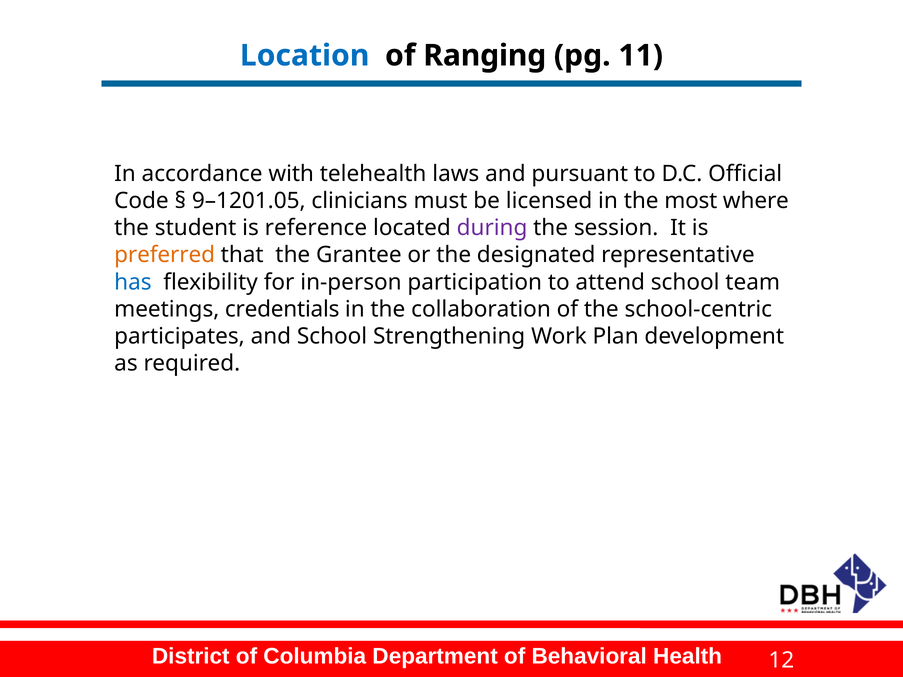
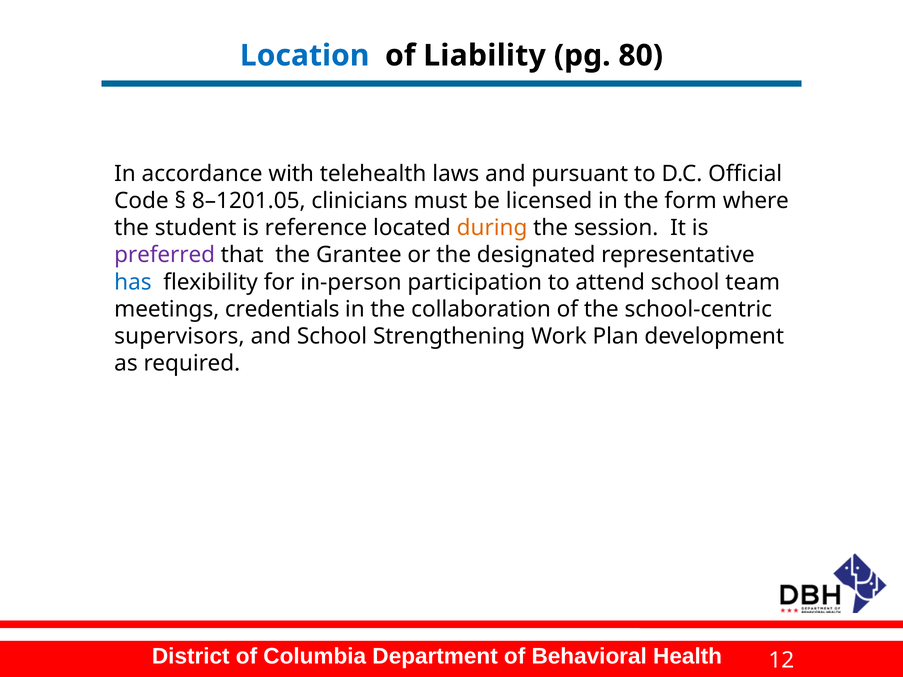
Ranging: Ranging -> Liability
11: 11 -> 80
9–1201.05: 9–1201.05 -> 8–1201.05
most: most -> form
during colour: purple -> orange
preferred colour: orange -> purple
participates: participates -> supervisors
